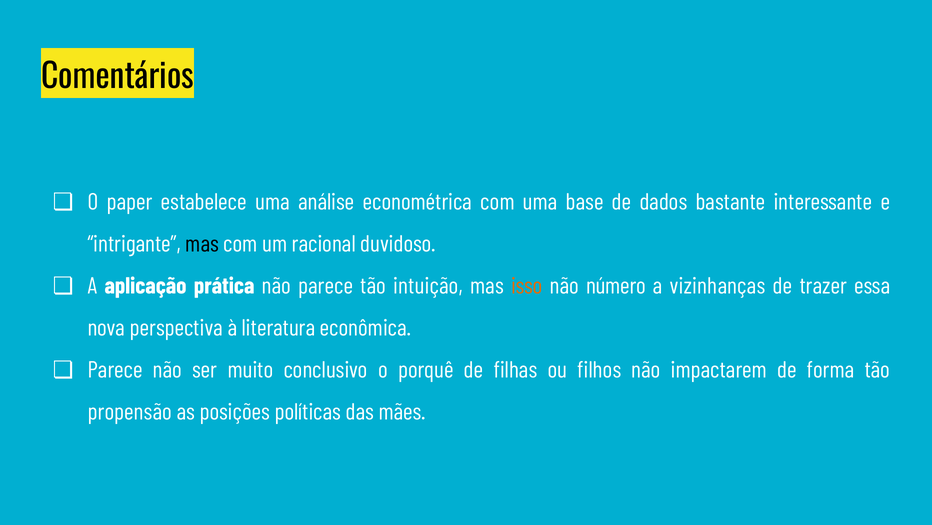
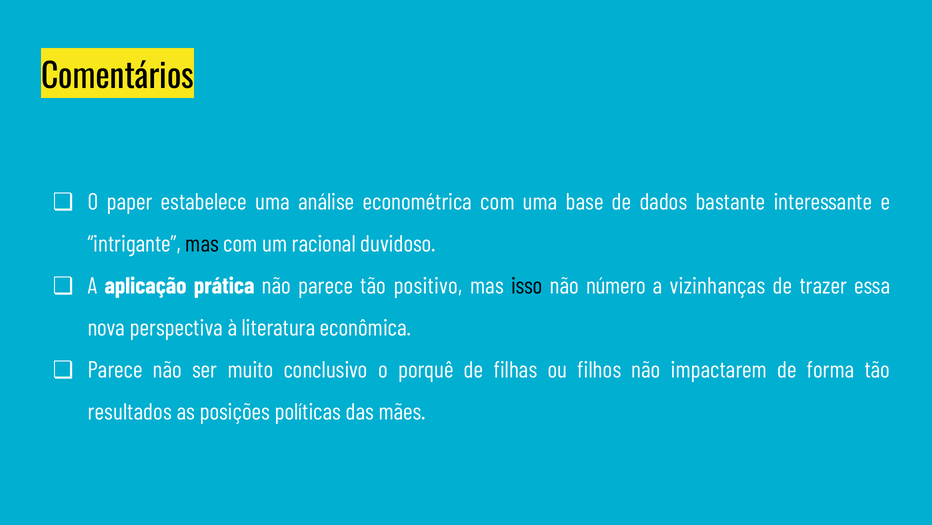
intuição: intuição -> positivo
isso colour: orange -> black
propensão: propensão -> resultados
